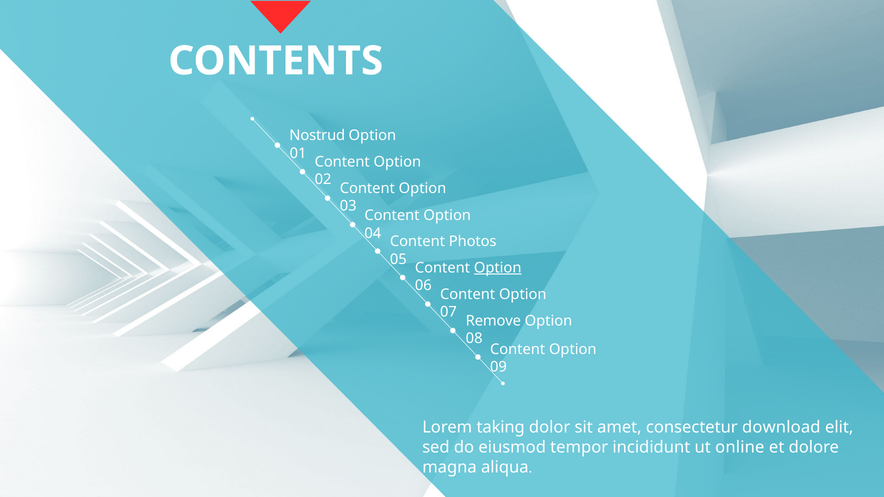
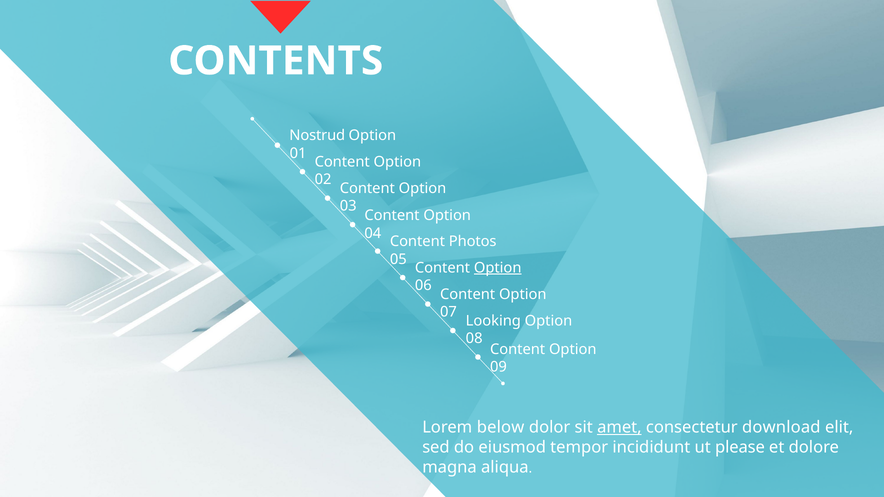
Remove: Remove -> Looking
taking: taking -> below
amet underline: none -> present
online: online -> please
